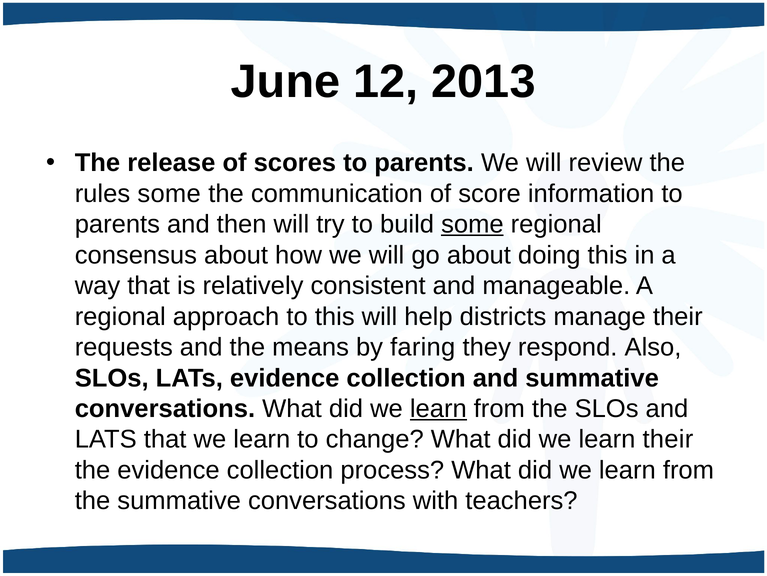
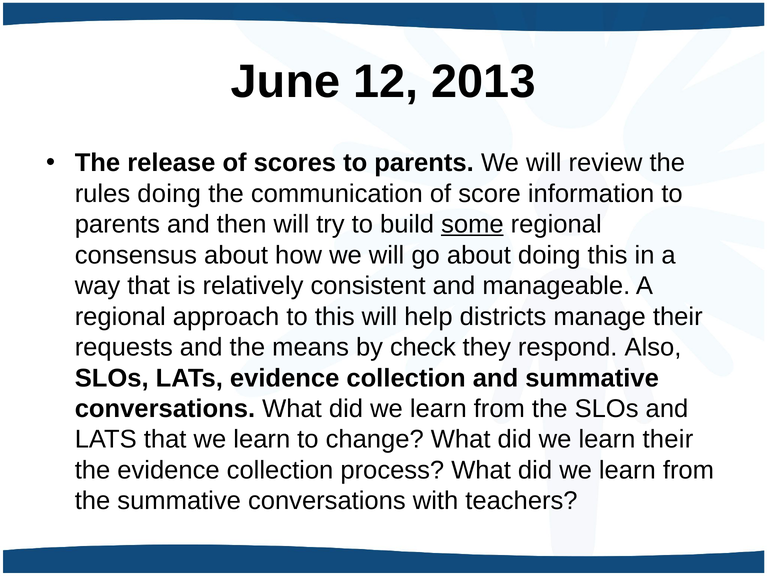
rules some: some -> doing
faring: faring -> check
learn at (438, 408) underline: present -> none
